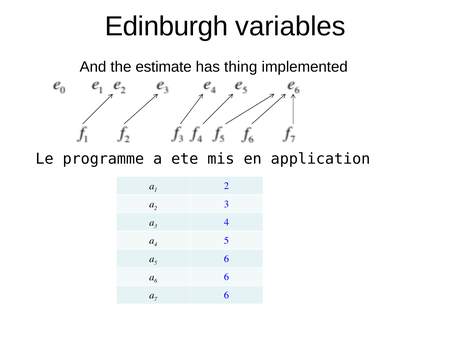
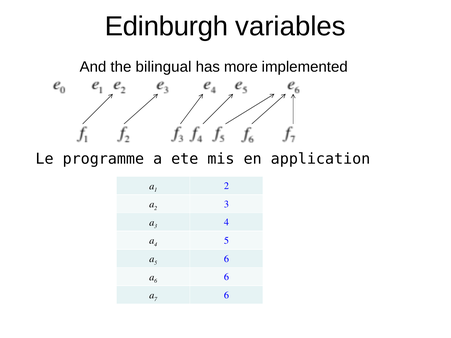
estimate: estimate -> bilingual
thing: thing -> more
